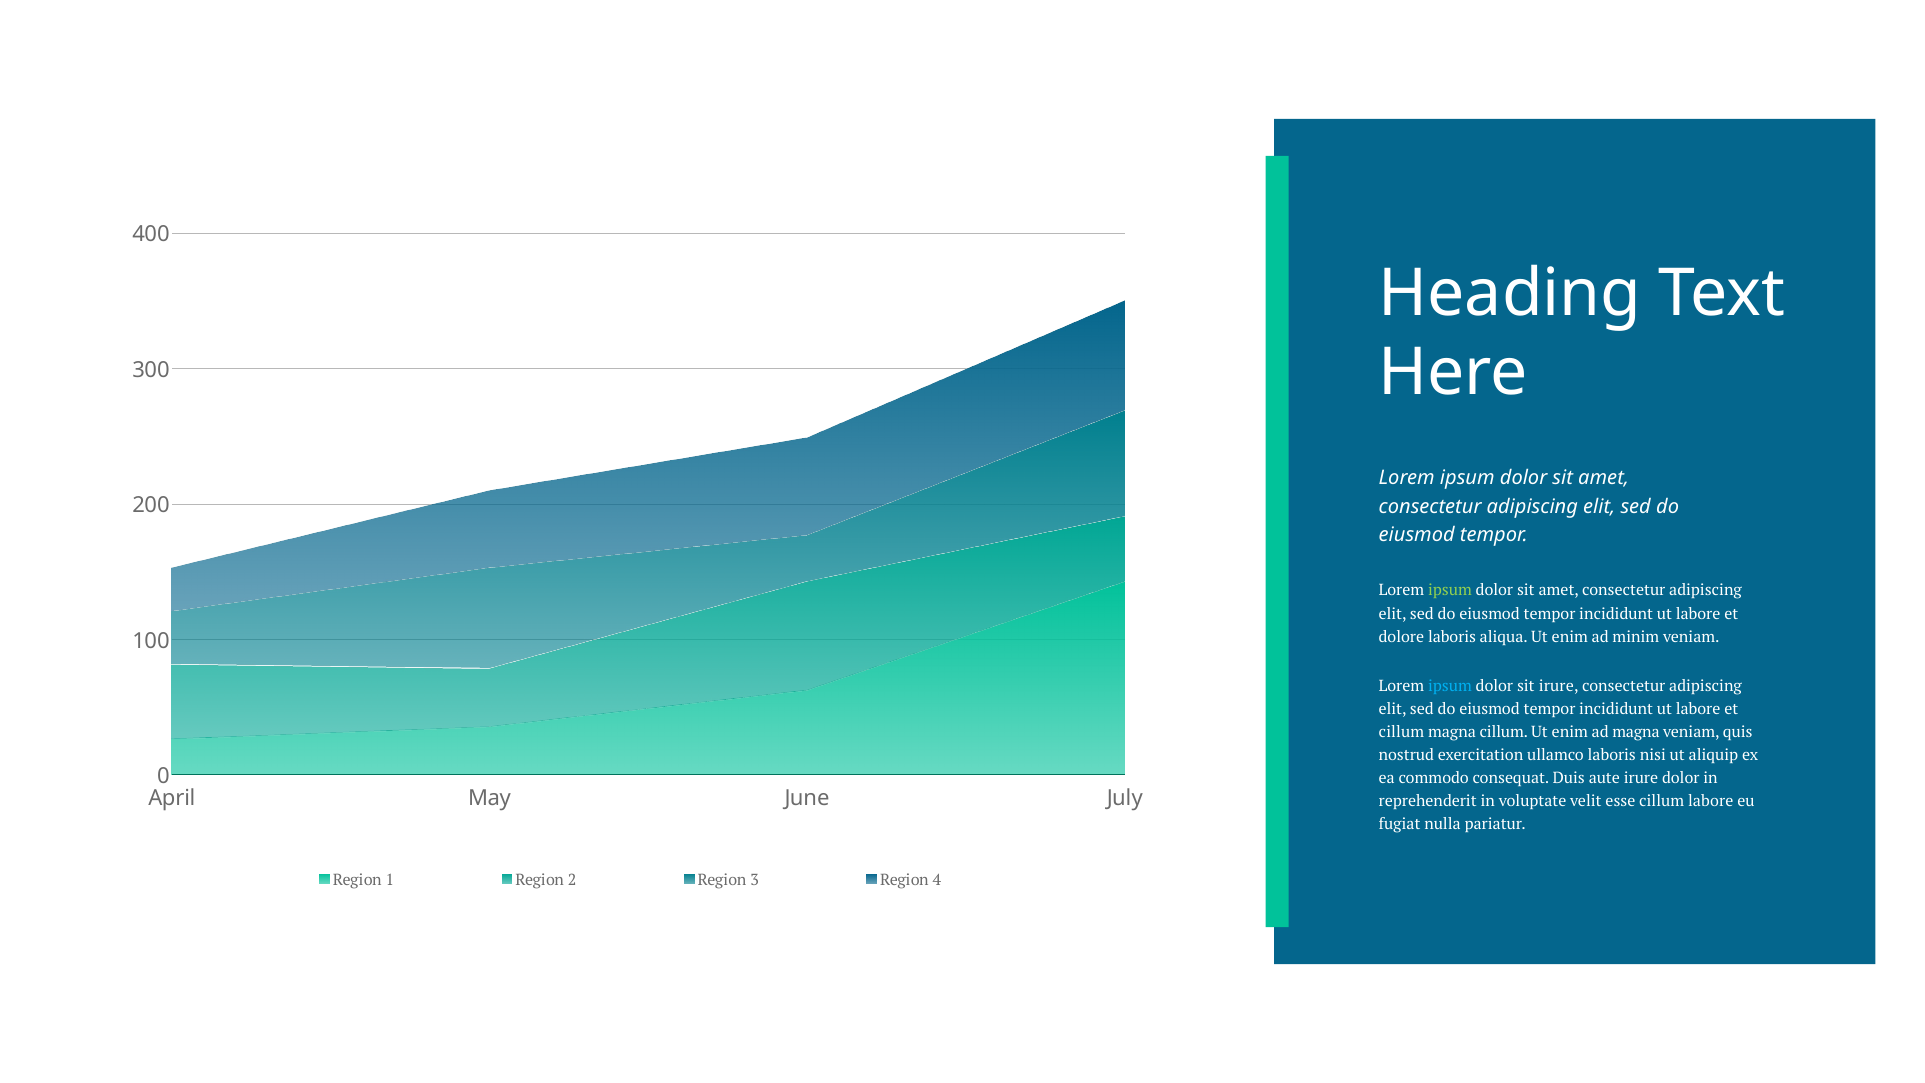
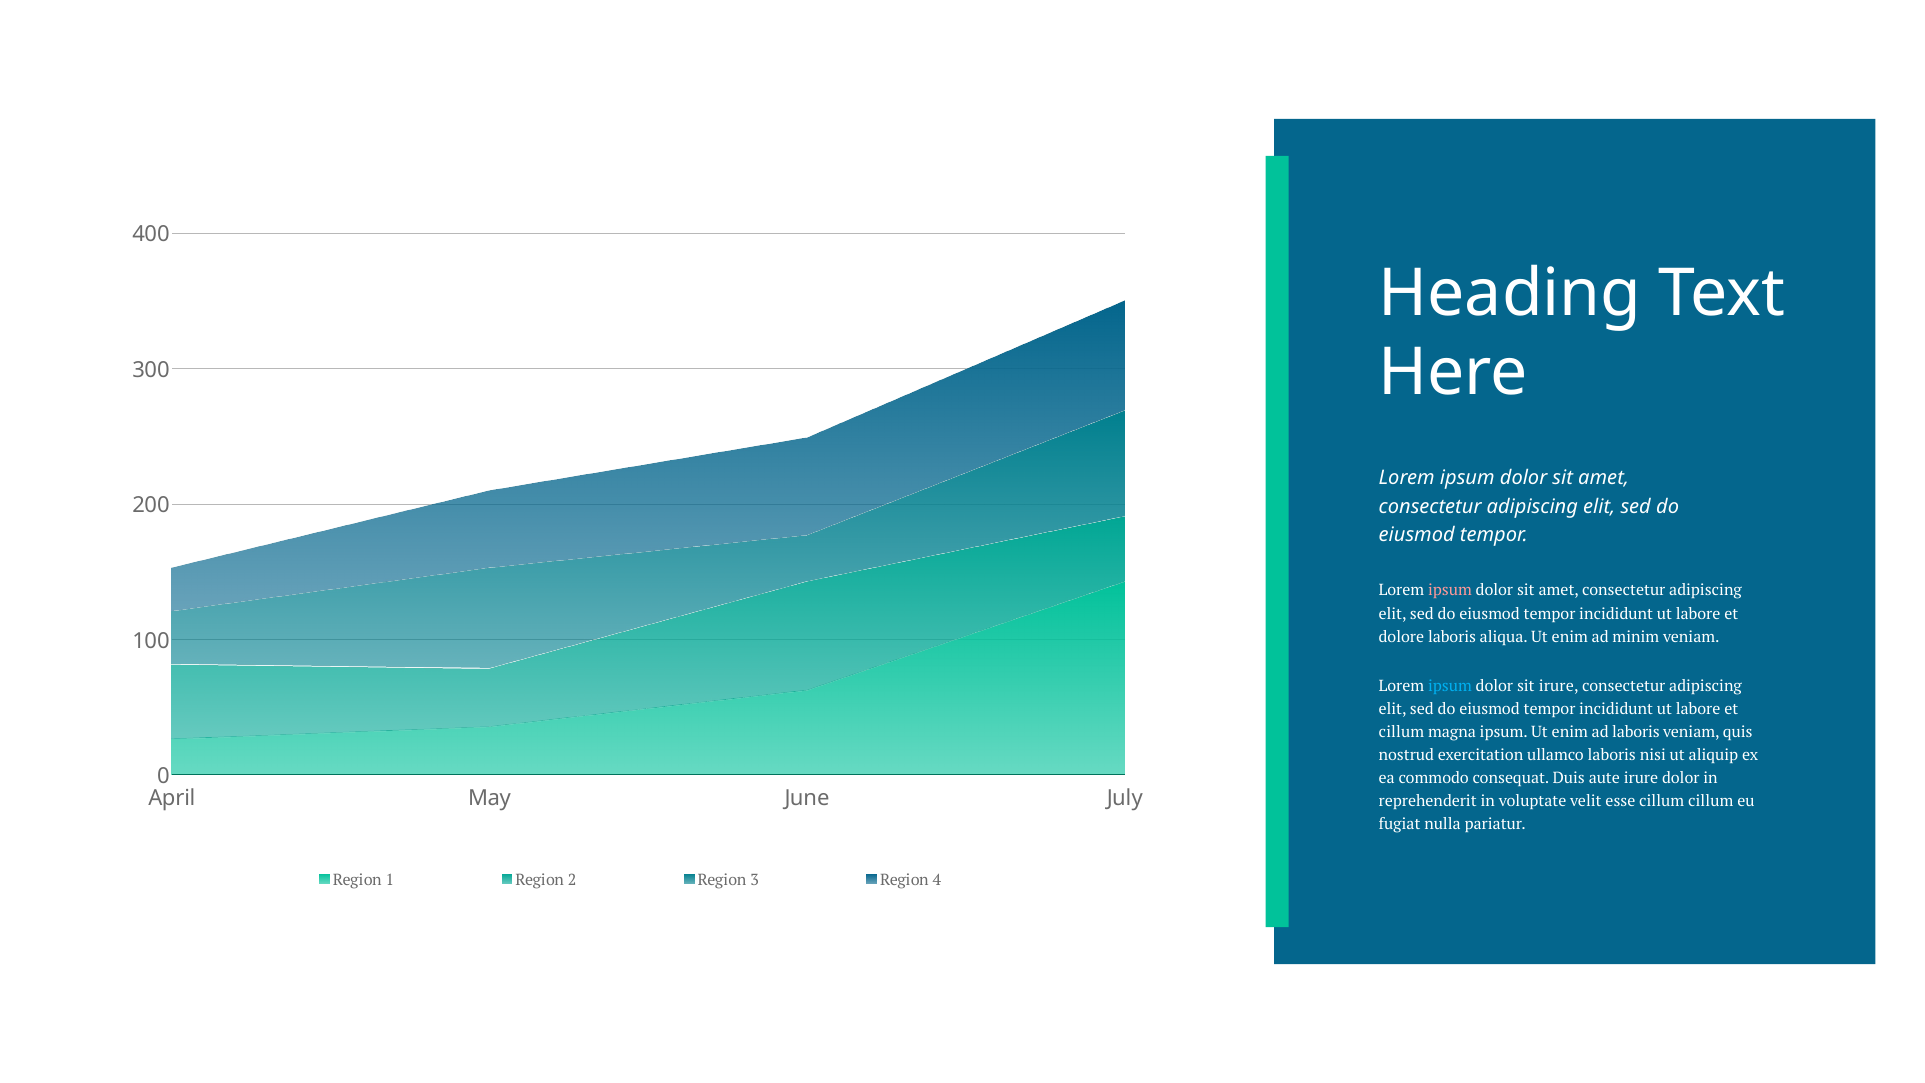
ipsum at (1450, 591) colour: light green -> pink
magna cillum: cillum -> ipsum
ad magna: magna -> laboris
cillum labore: labore -> cillum
